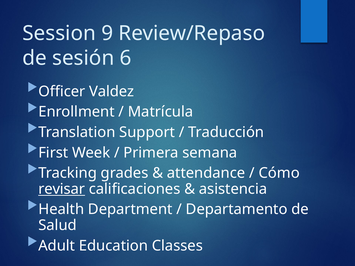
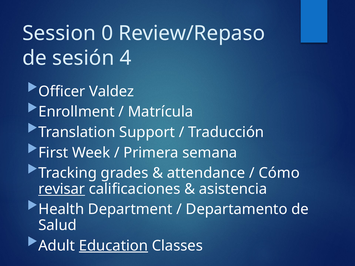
9: 9 -> 0
6: 6 -> 4
Education underline: none -> present
